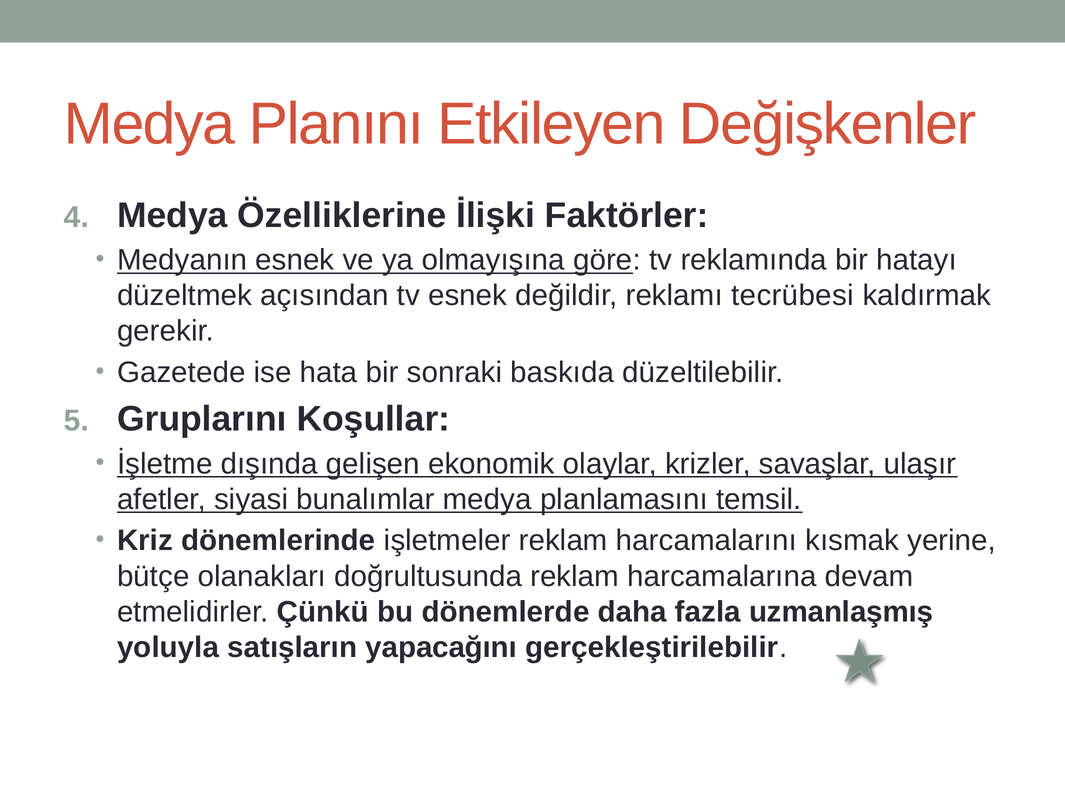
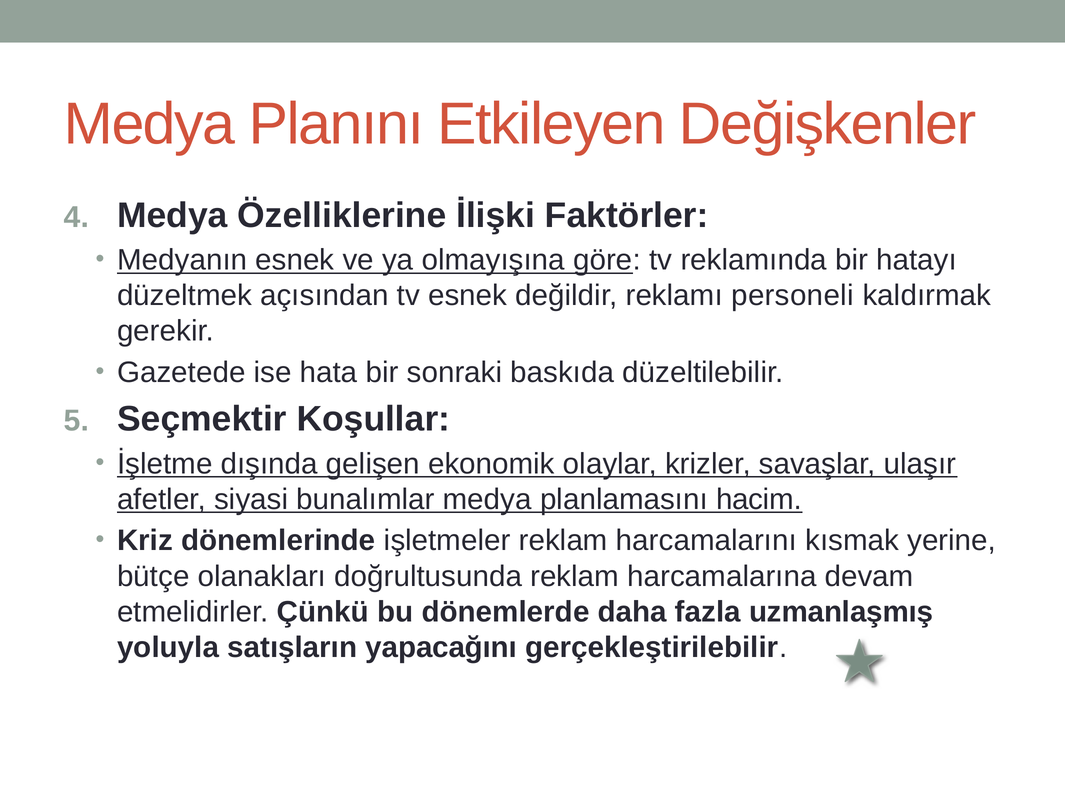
tecrübesi: tecrübesi -> personeli
Gruplarını: Gruplarını -> Seçmektir
temsil: temsil -> hacim
